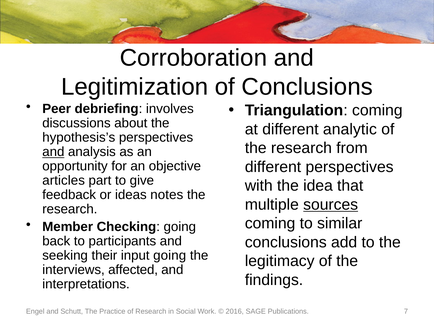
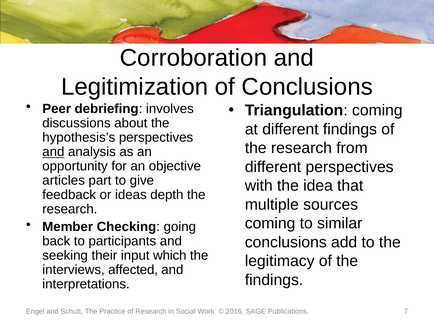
different analytic: analytic -> findings
notes: notes -> depth
sources underline: present -> none
input going: going -> which
